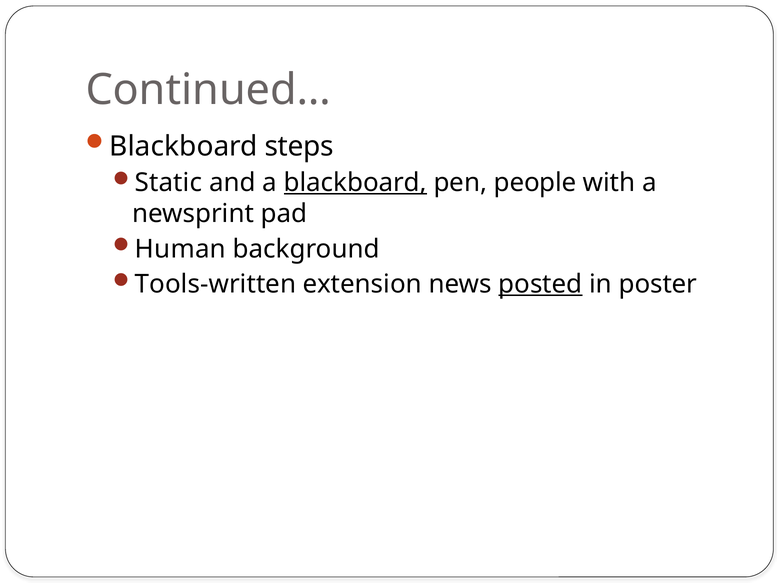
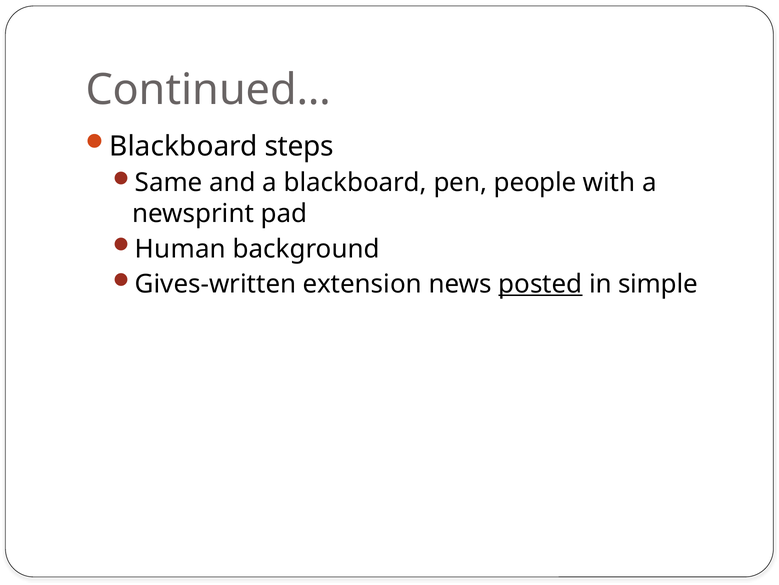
Static: Static -> Same
blackboard at (355, 182) underline: present -> none
Tools-written: Tools-written -> Gives-written
poster: poster -> simple
